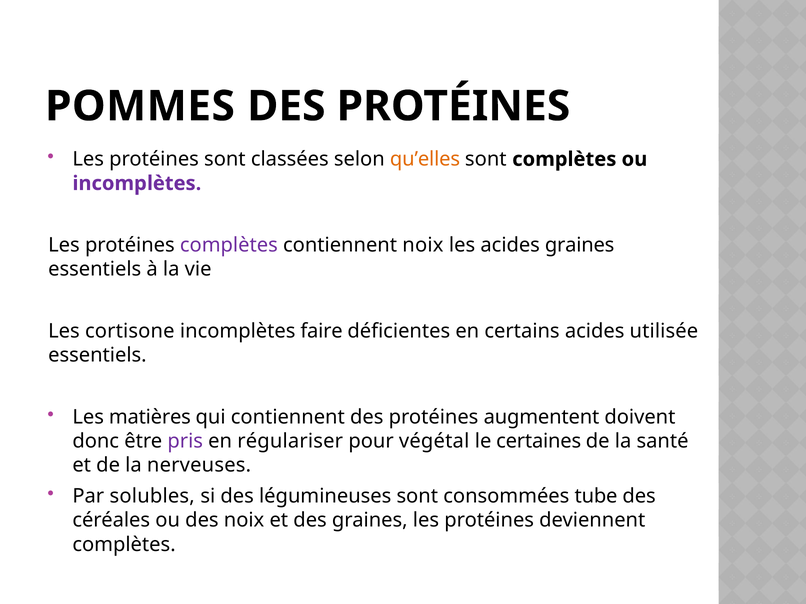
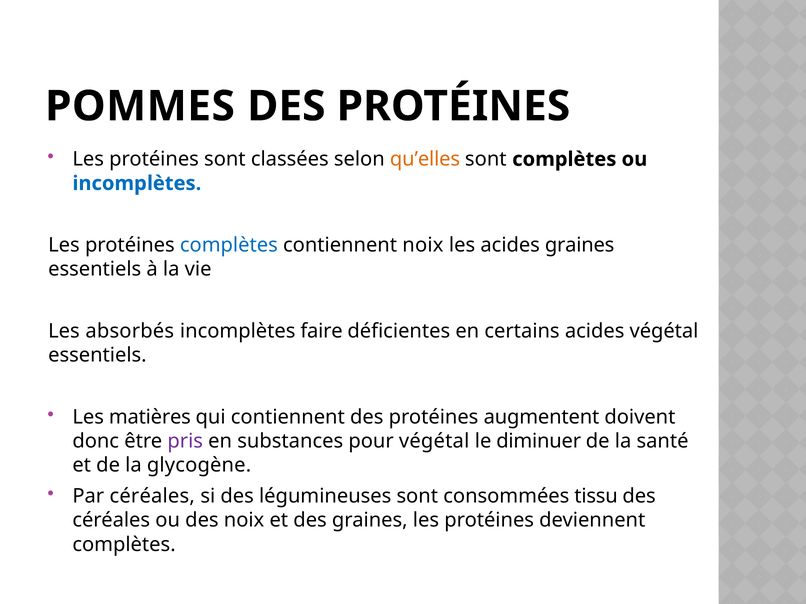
incomplètes at (137, 184) colour: purple -> blue
complètes at (229, 245) colour: purple -> blue
cortisone: cortisone -> absorbés
acides utilisée: utilisée -> végétal
régulariser: régulariser -> substances
certaines: certaines -> diminuer
nerveuses: nerveuses -> glycogène
Par solubles: solubles -> céréales
tube: tube -> tissu
